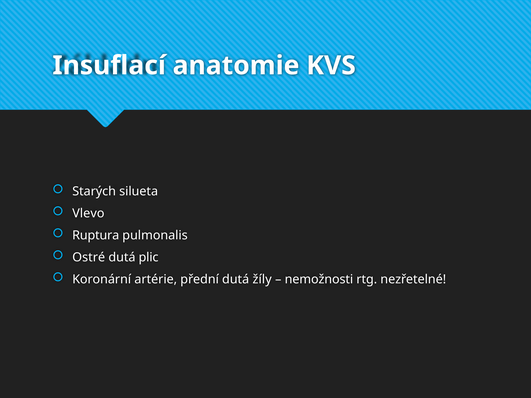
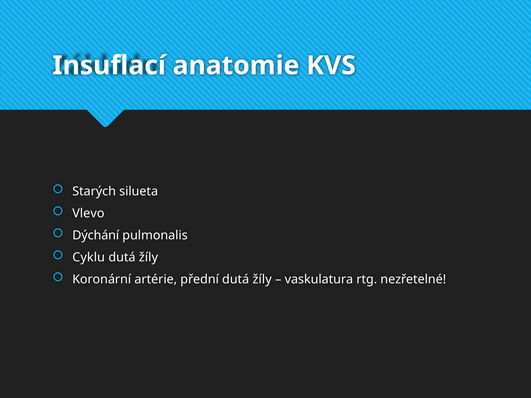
Ruptura: Ruptura -> Dýchání
Ostré: Ostré -> Cyklu
plic at (149, 257): plic -> žíly
nemožnosti: nemožnosti -> vaskulatura
